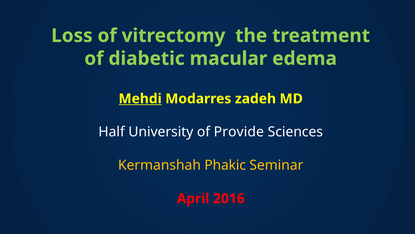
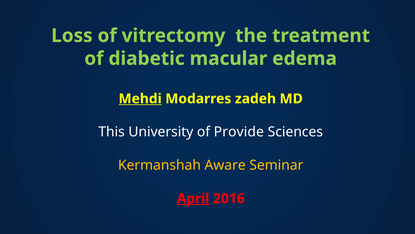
Half: Half -> This
Phakic: Phakic -> Aware
April underline: none -> present
